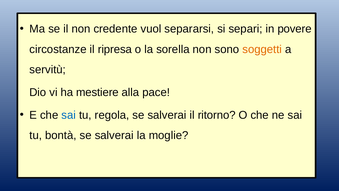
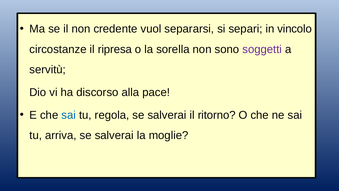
povere: povere -> vincolo
soggetti colour: orange -> purple
mestiere: mestiere -> discorso
bontà: bontà -> arriva
